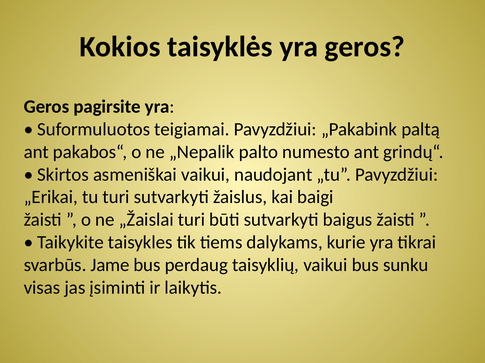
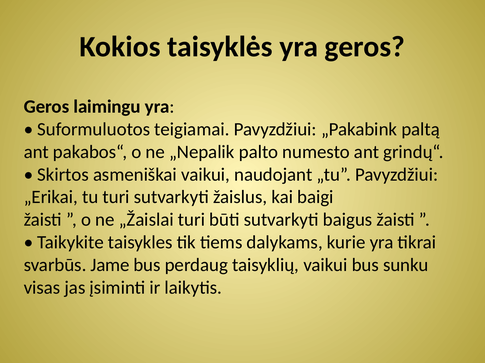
pagirsite: pagirsite -> laimingu
